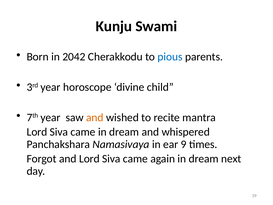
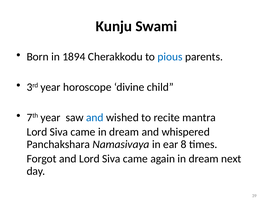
2042: 2042 -> 1894
and at (95, 117) colour: orange -> blue
9: 9 -> 8
